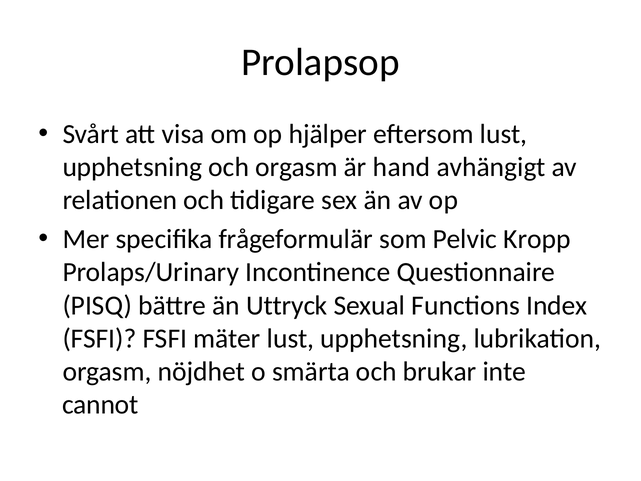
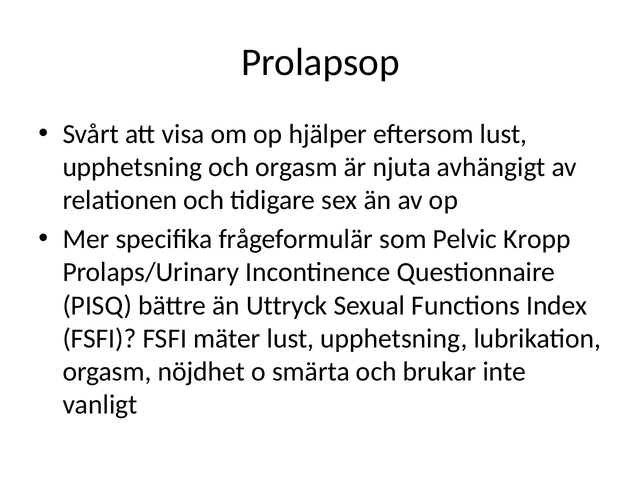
hand: hand -> njuta
cannot: cannot -> vanligt
